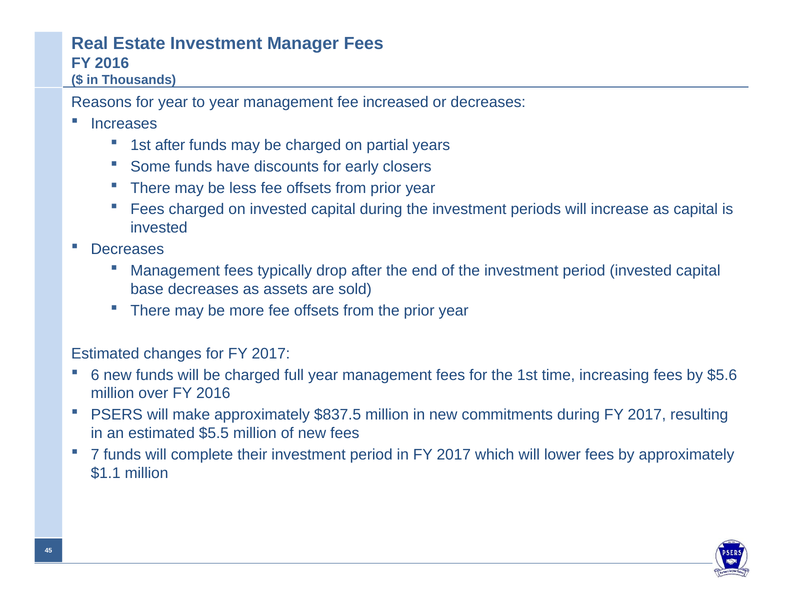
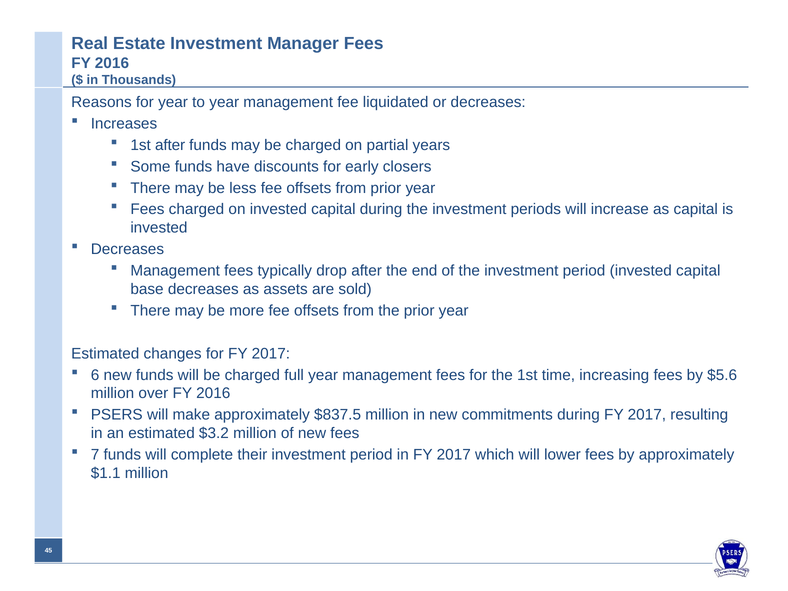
increased: increased -> liquidated
$5.5: $5.5 -> $3.2
